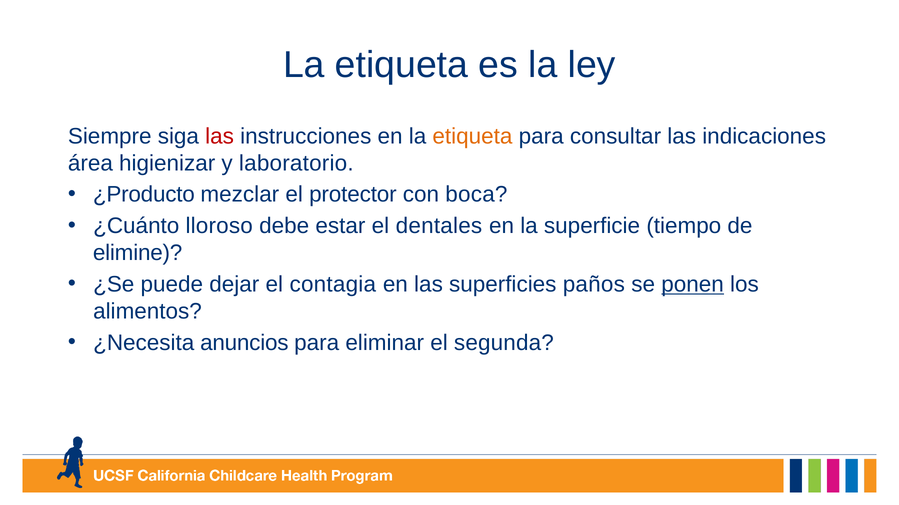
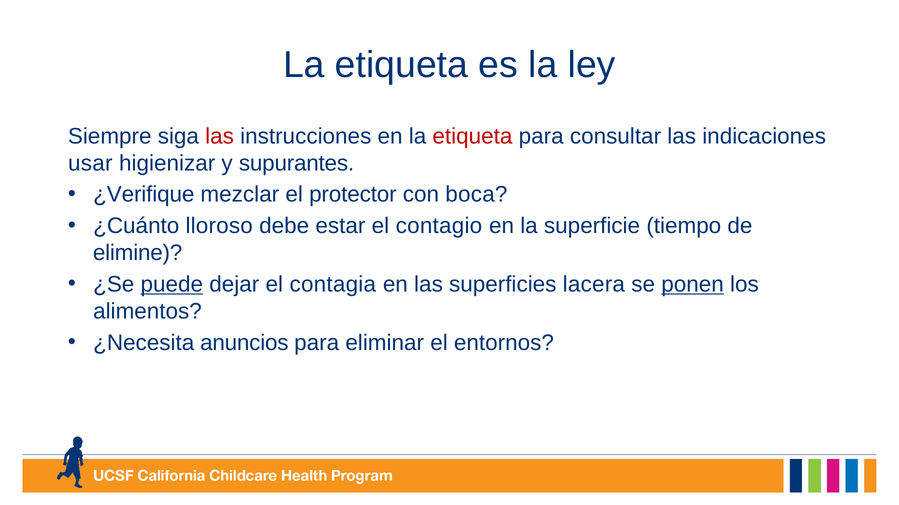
etiqueta at (472, 136) colour: orange -> red
área: área -> usar
laboratorio: laboratorio -> supurantes
¿Producto: ¿Producto -> ¿Verifique
dentales: dentales -> contagio
puede underline: none -> present
paños: paños -> lacera
segunda: segunda -> entornos
